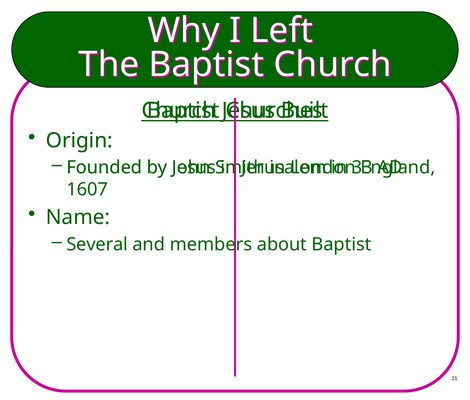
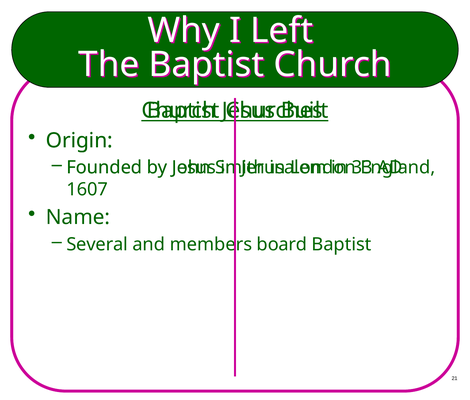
about: about -> board
